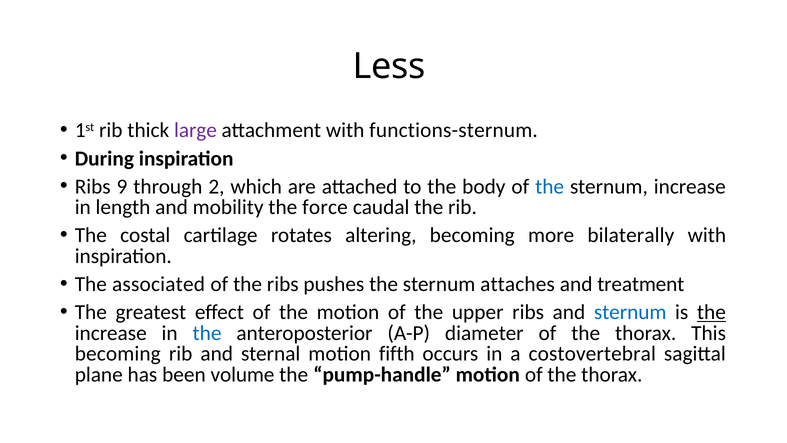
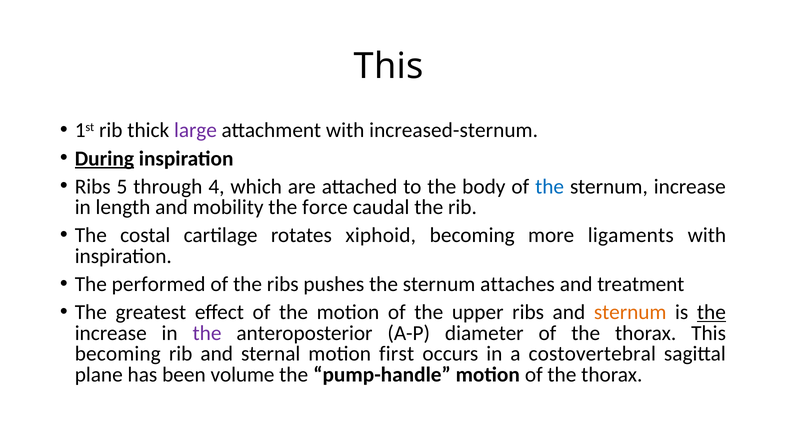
Less at (389, 66): Less -> This
functions-sternum: functions-sternum -> increased-sternum
During underline: none -> present
9: 9 -> 5
2: 2 -> 4
altering: altering -> xiphoid
bilaterally: bilaterally -> ligaments
associated: associated -> performed
sternum at (630, 312) colour: blue -> orange
the at (207, 333) colour: blue -> purple
fifth: fifth -> first
